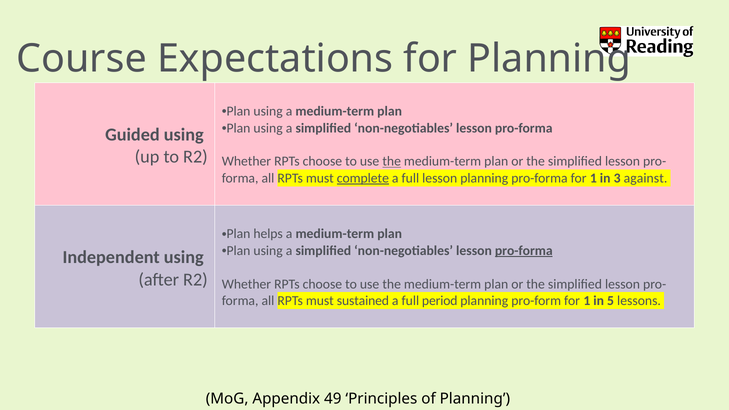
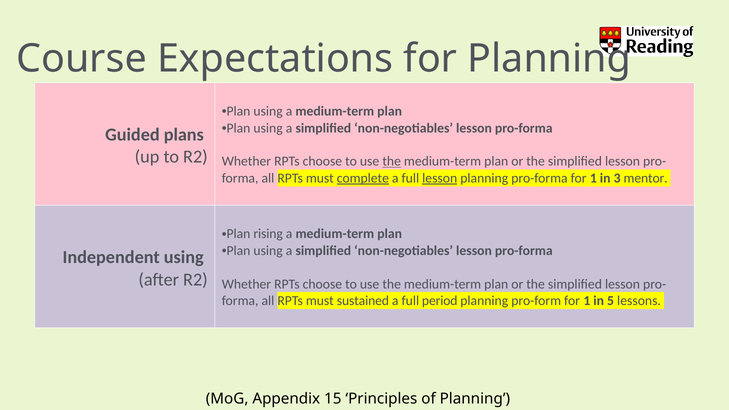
Guided using: using -> plans
lesson at (440, 178) underline: none -> present
against: against -> mentor
helps: helps -> rising
pro-forma at (524, 251) underline: present -> none
49: 49 -> 15
